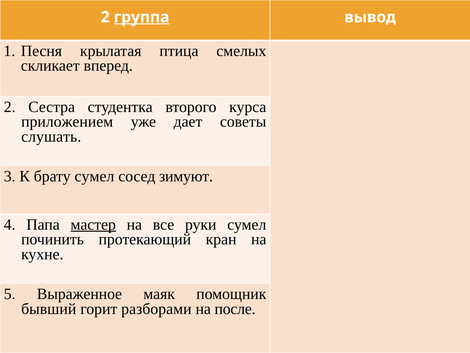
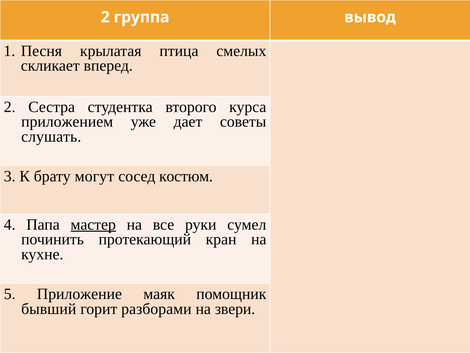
группа underline: present -> none
брату сумел: сумел -> могут
зимуют: зимуют -> костюм
Выраженное: Выраженное -> Приложение
после: после -> звери
